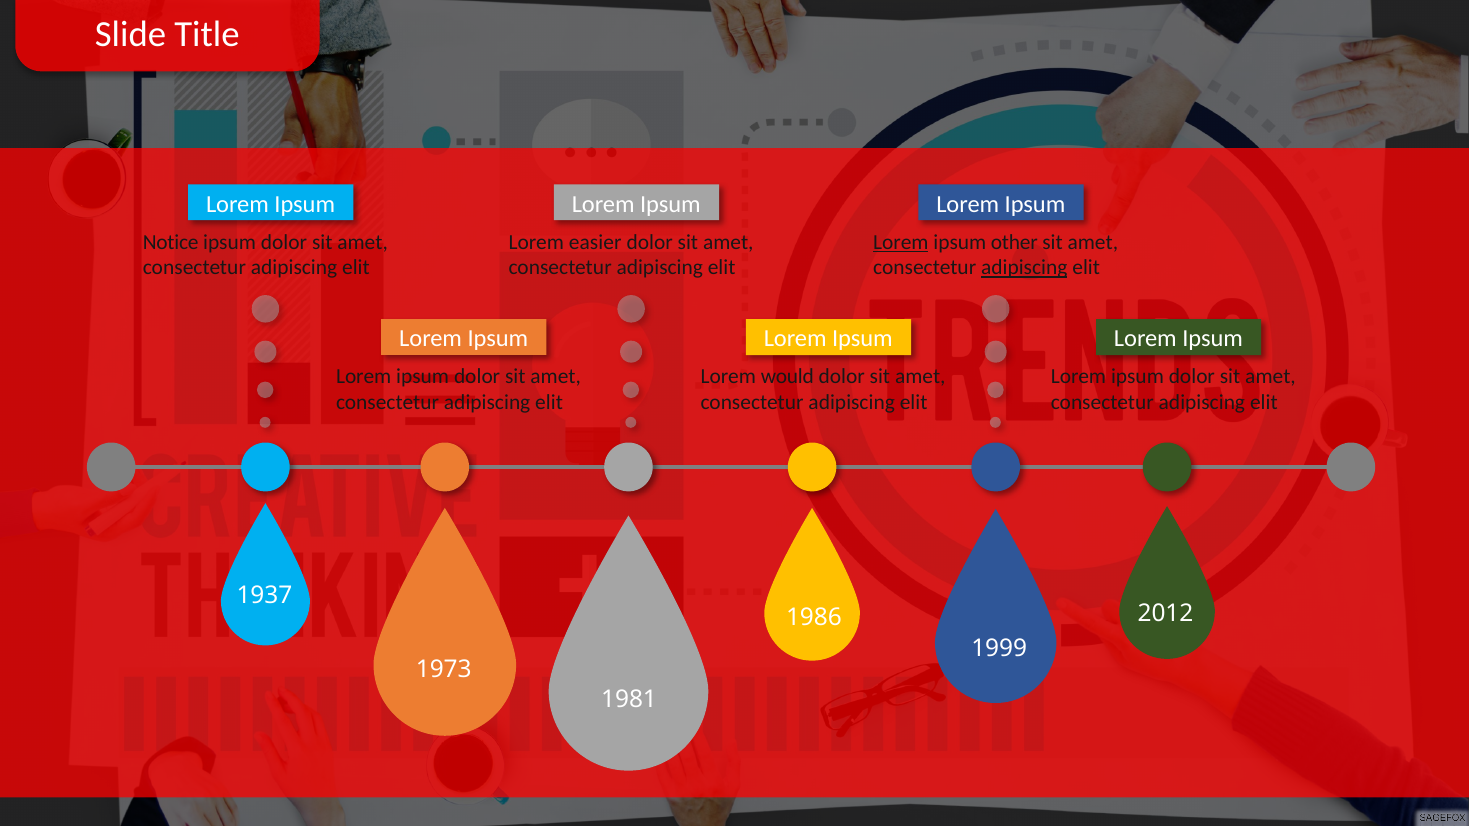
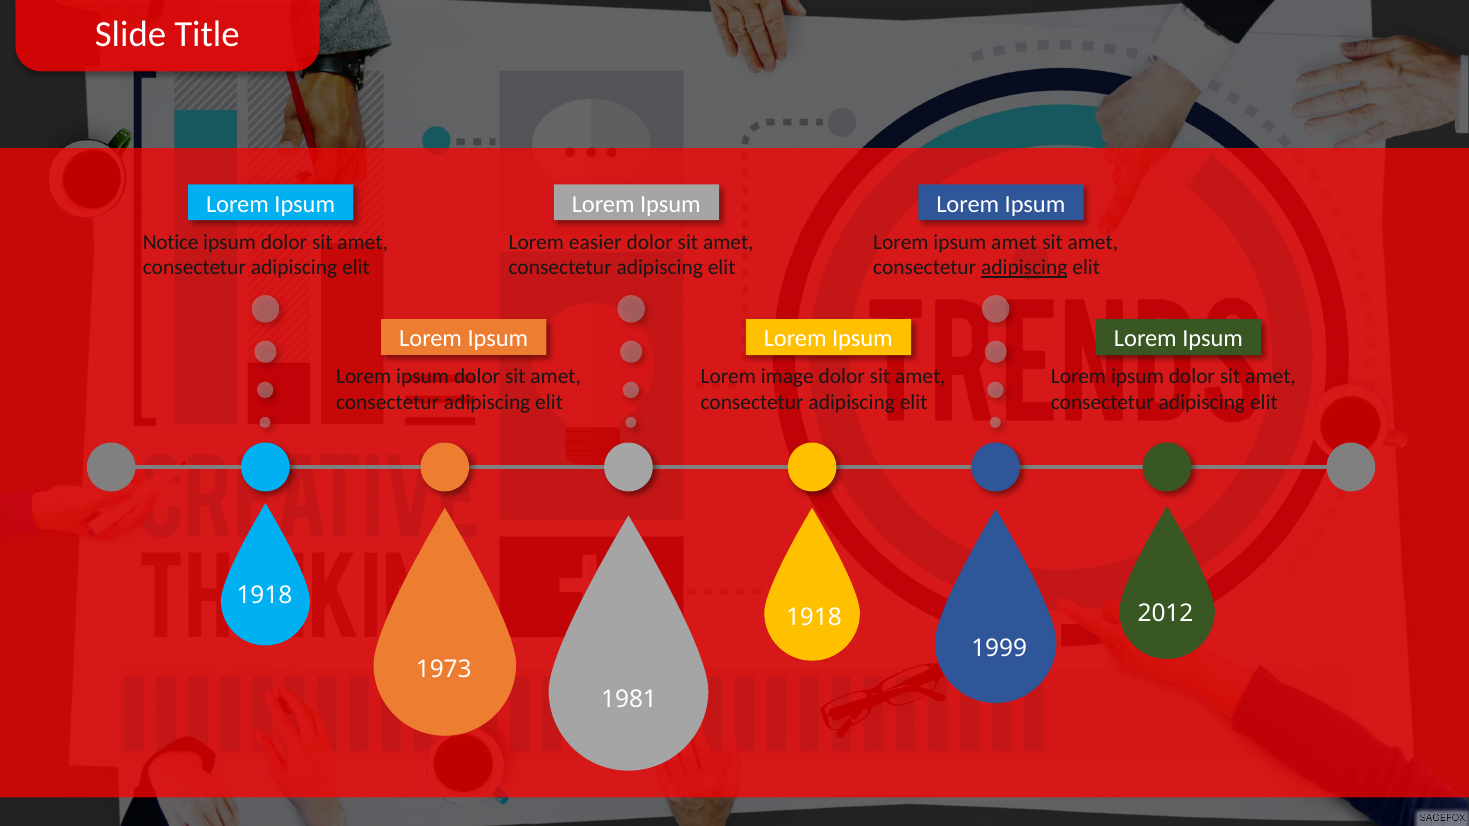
Lorem at (901, 242) underline: present -> none
ipsum other: other -> amet
would: would -> image
1937 at (264, 596): 1937 -> 1918
1986 at (814, 618): 1986 -> 1918
